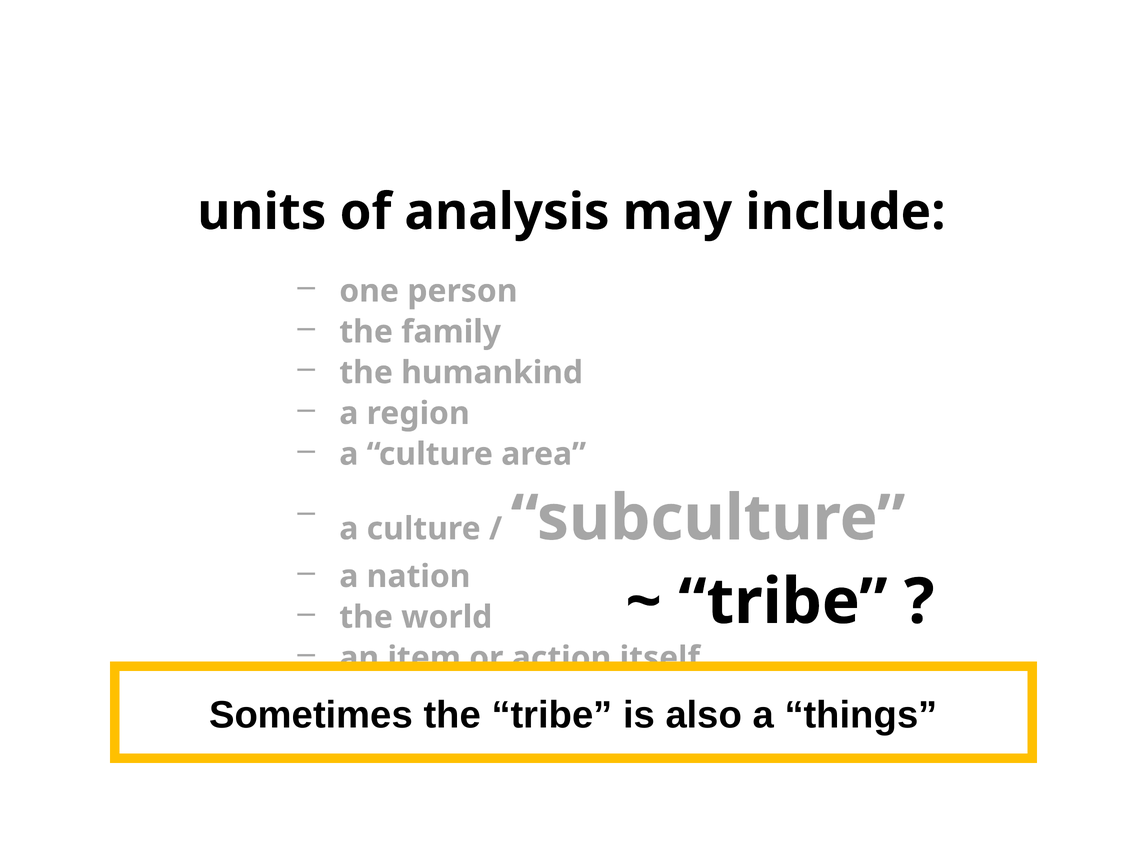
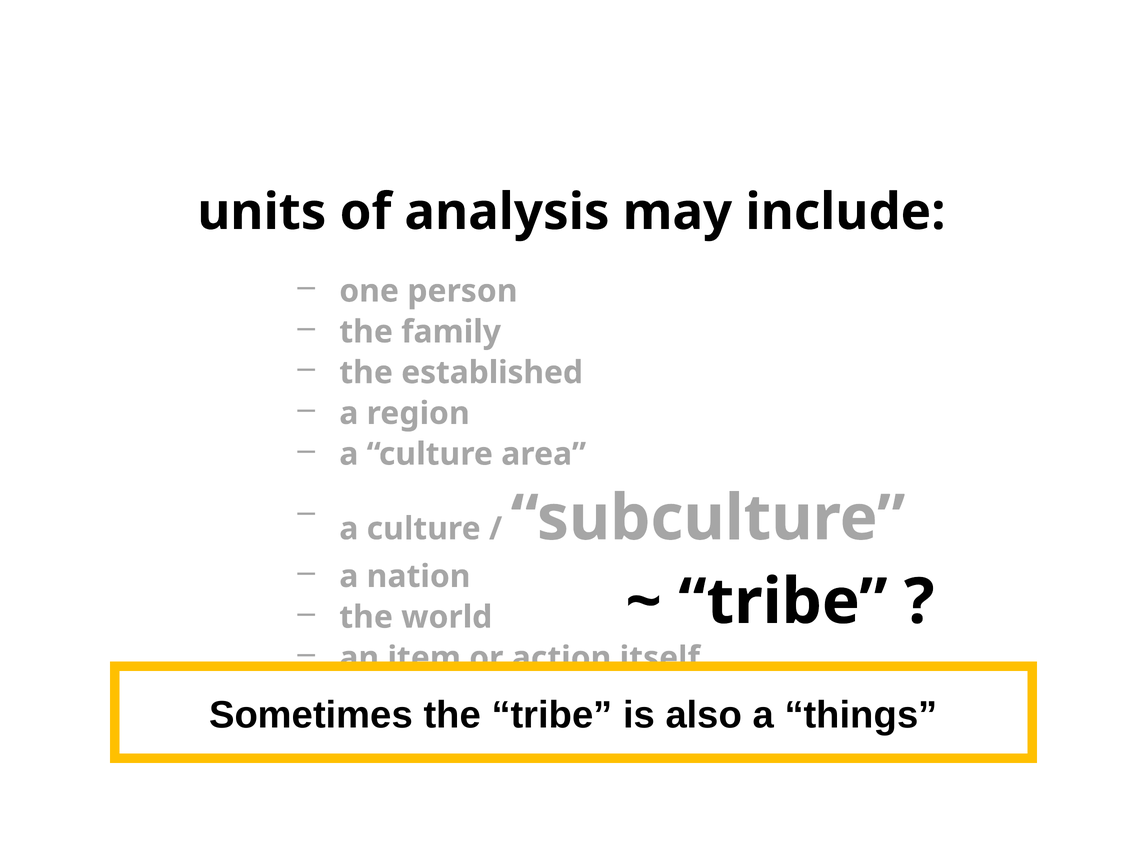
humankind: humankind -> established
